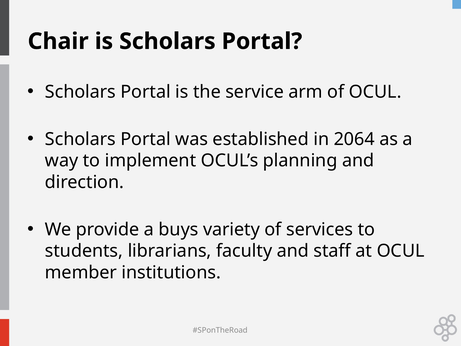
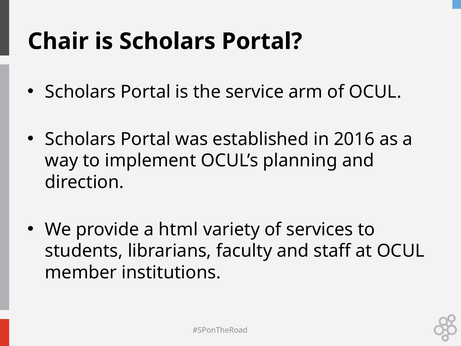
2064: 2064 -> 2016
buys: buys -> html
